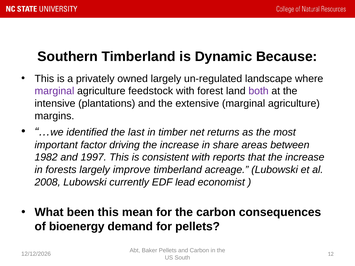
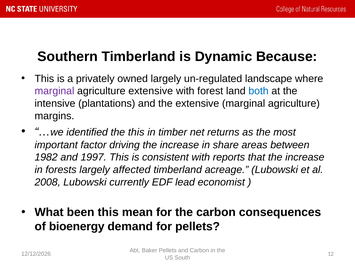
agriculture feedstock: feedstock -> extensive
both colour: purple -> blue
the last: last -> this
improve: improve -> affected
